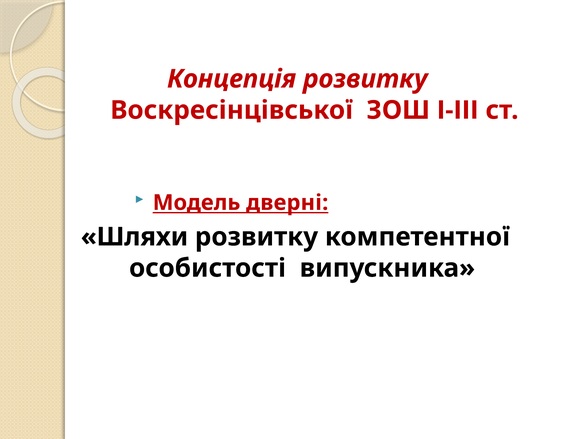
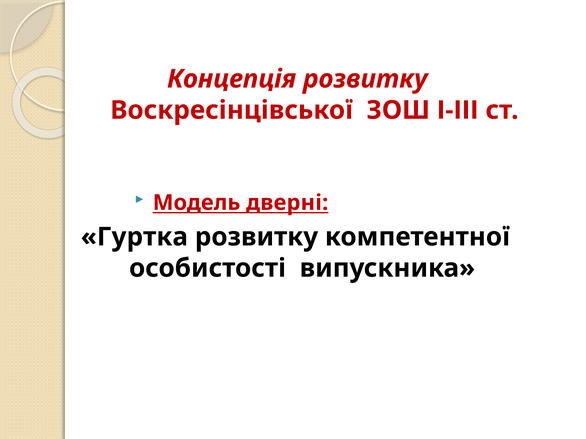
Шляхи: Шляхи -> Гуртка
